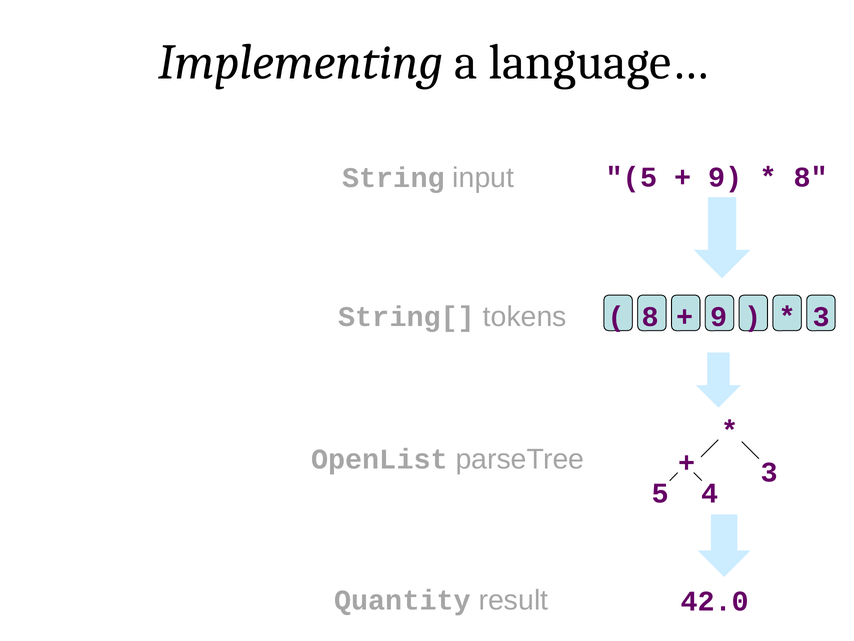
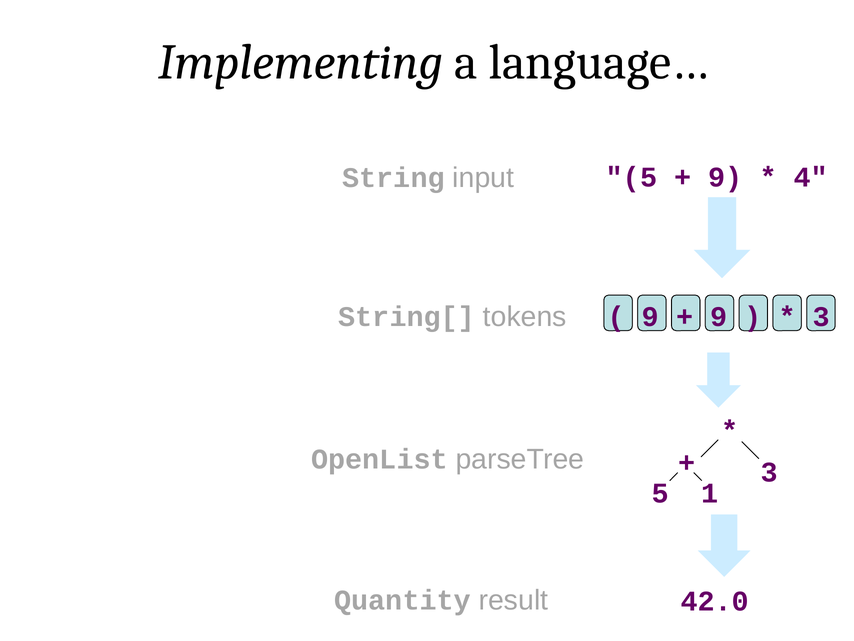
8 at (811, 177): 8 -> 4
8 at (651, 317): 8 -> 9
4: 4 -> 1
